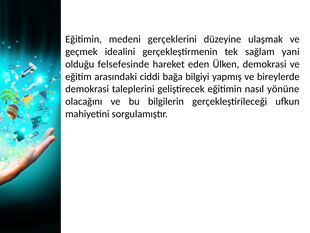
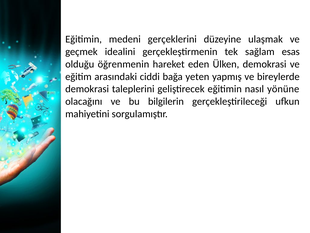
yani: yani -> esas
felsefesinde: felsefesinde -> öğrenmenin
bilgiyi: bilgiyi -> yeten
